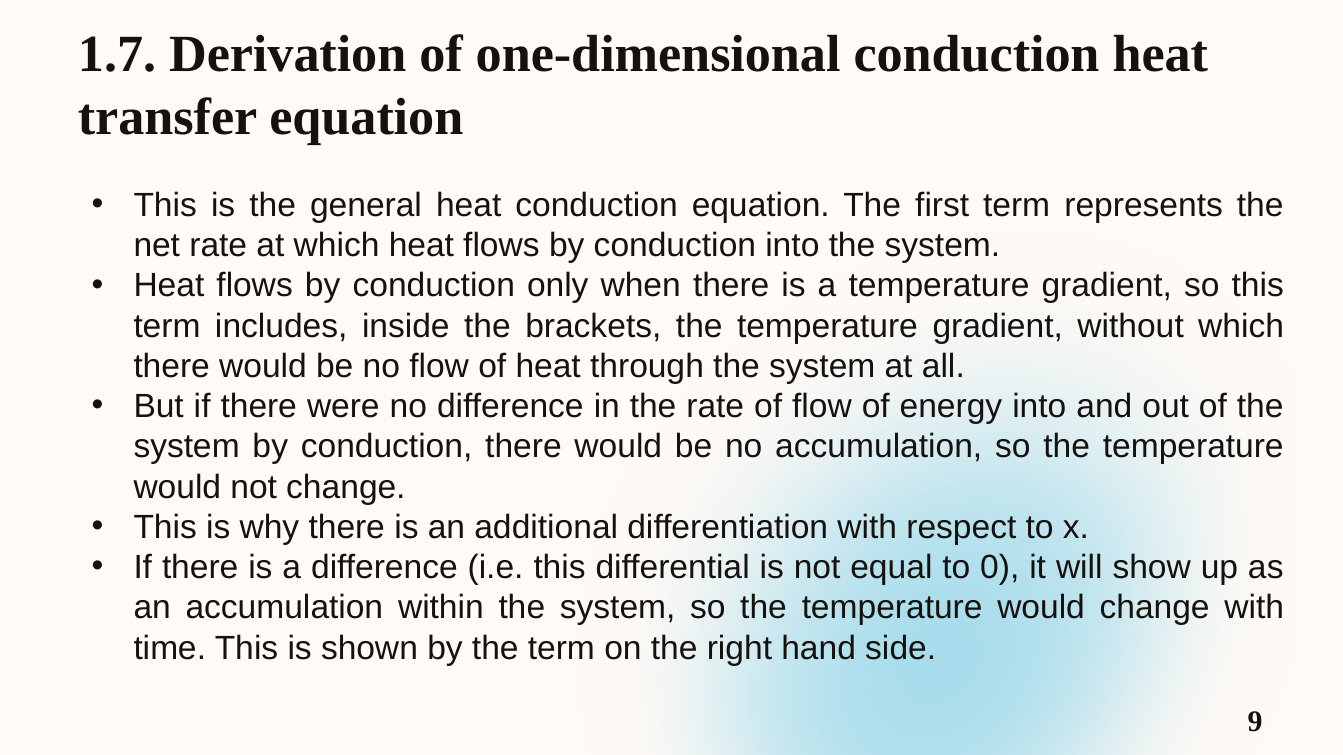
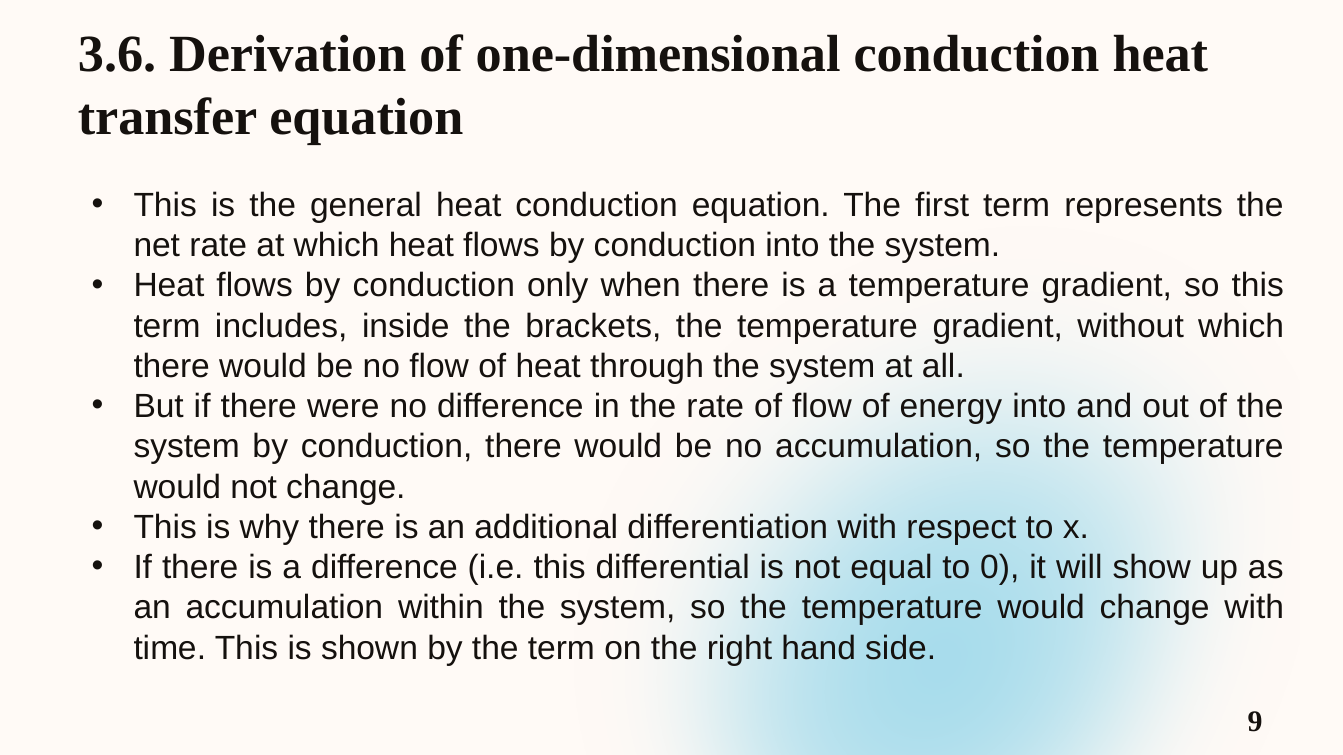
1.7: 1.7 -> 3.6
